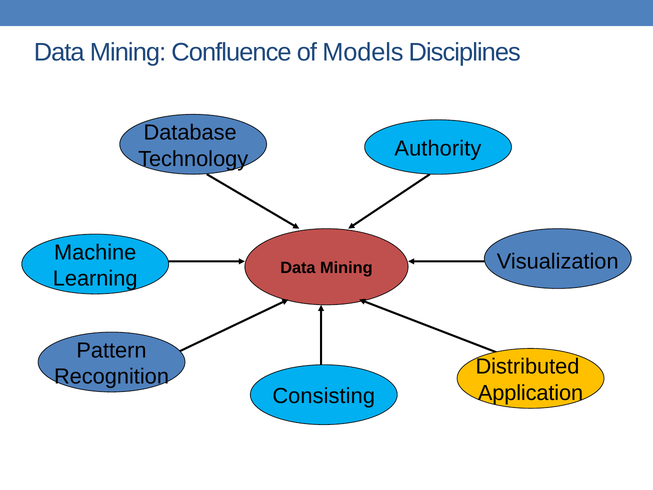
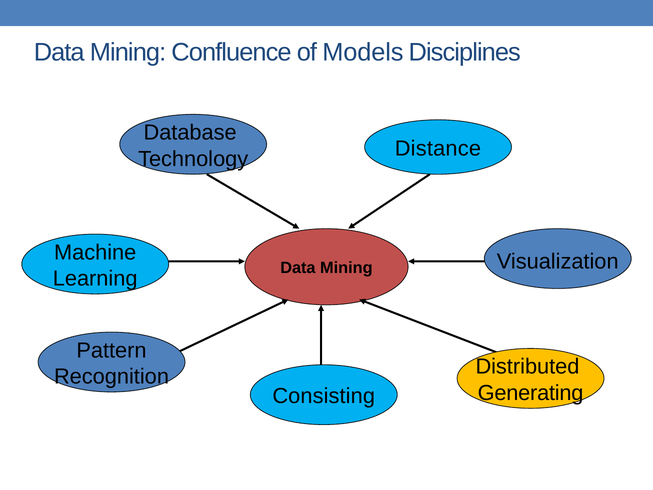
Authority: Authority -> Distance
Application: Application -> Generating
